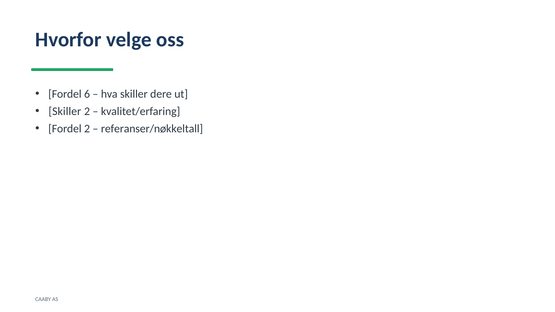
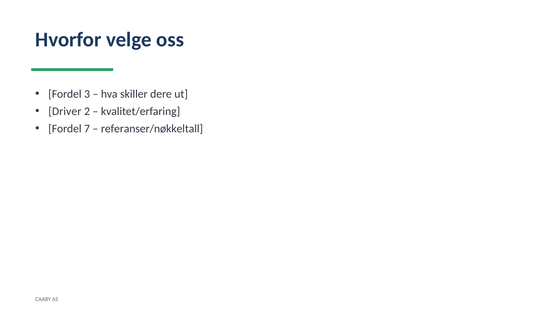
6: 6 -> 3
Skiller at (65, 111): Skiller -> Driver
Fordel 2: 2 -> 7
